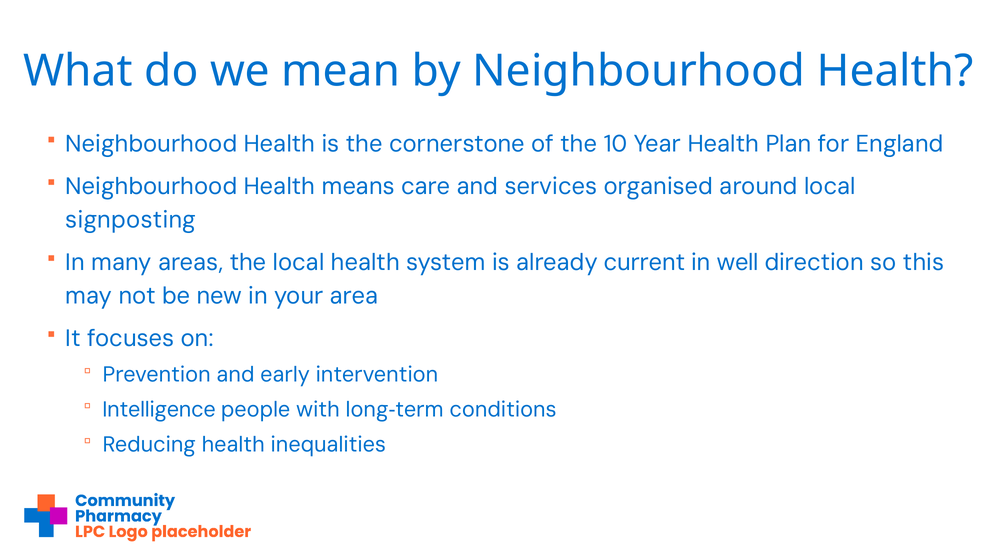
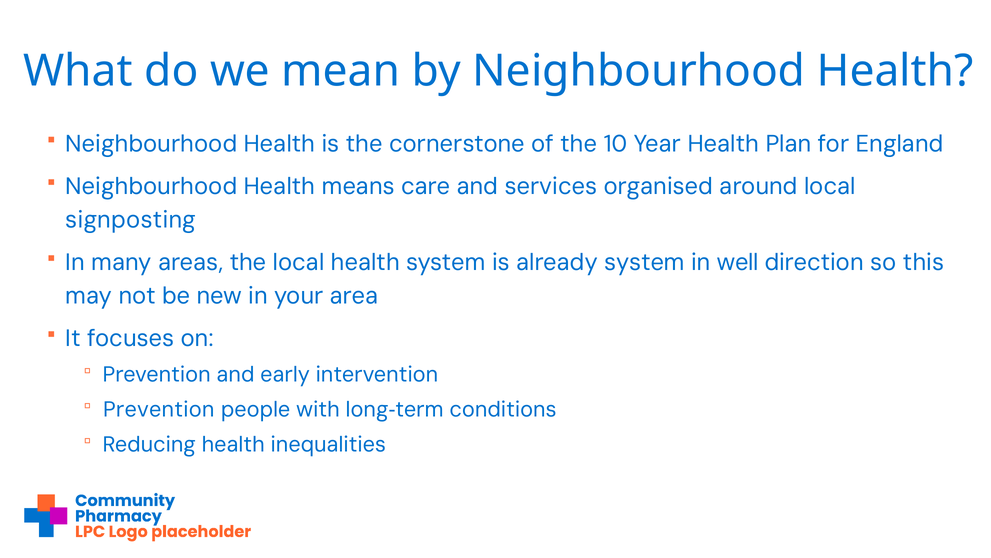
already current: current -> system
Intelligence at (159, 409): Intelligence -> Prevention
